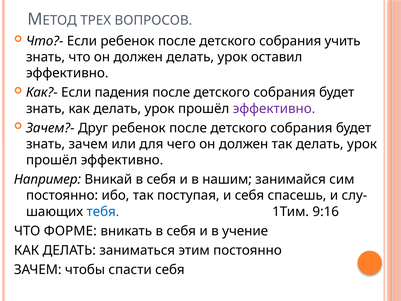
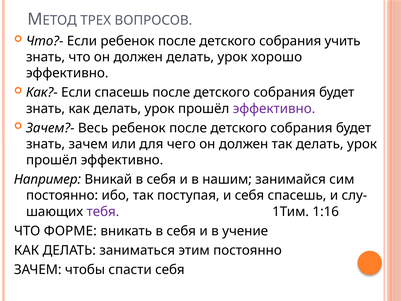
оставил: оставил -> хорошо
Если падения: падения -> спасешь
Друг: Друг -> Весь
тебя colour: blue -> purple
9:16: 9:16 -> 1:16
